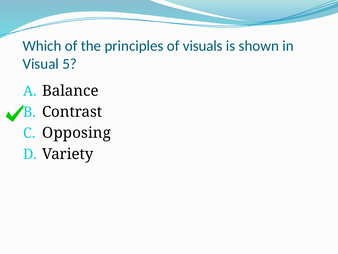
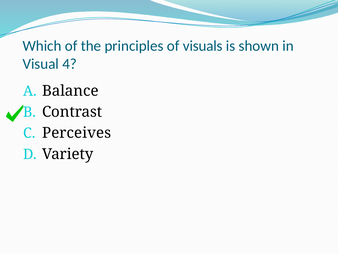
5: 5 -> 4
Opposing: Opposing -> Perceives
